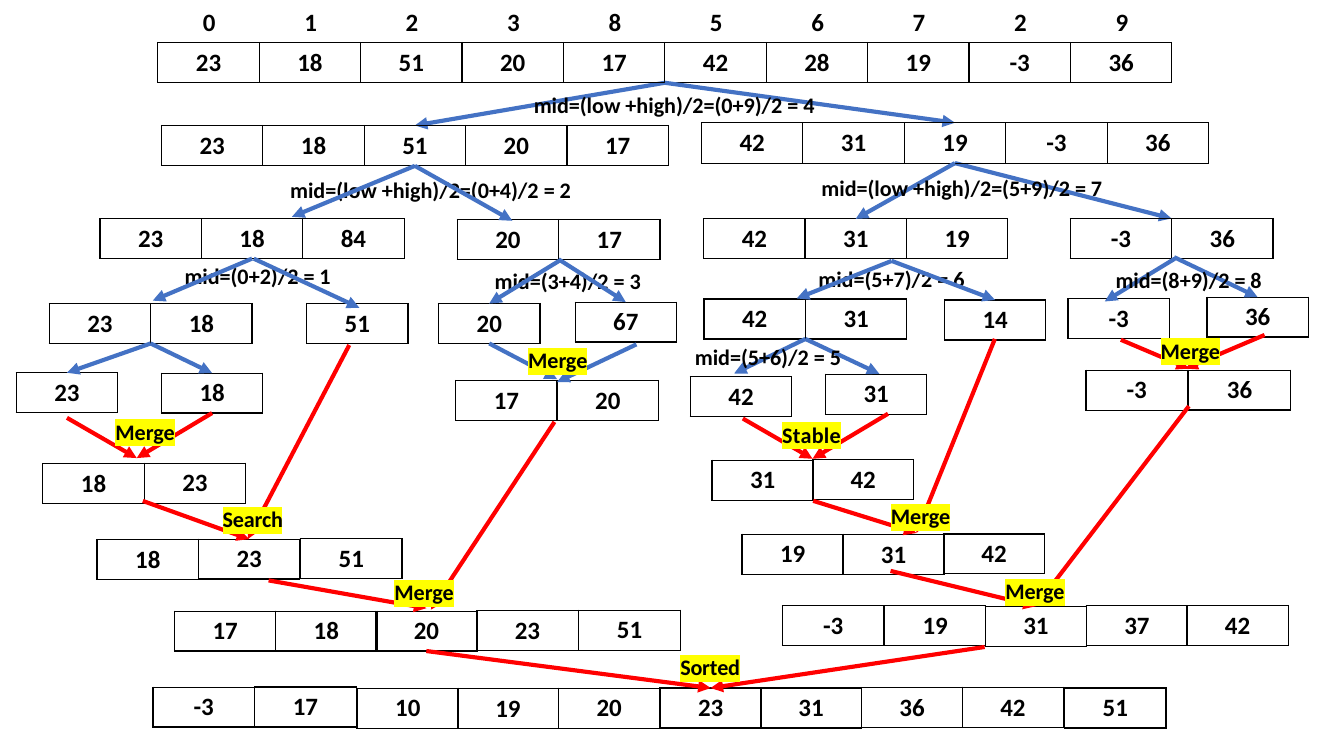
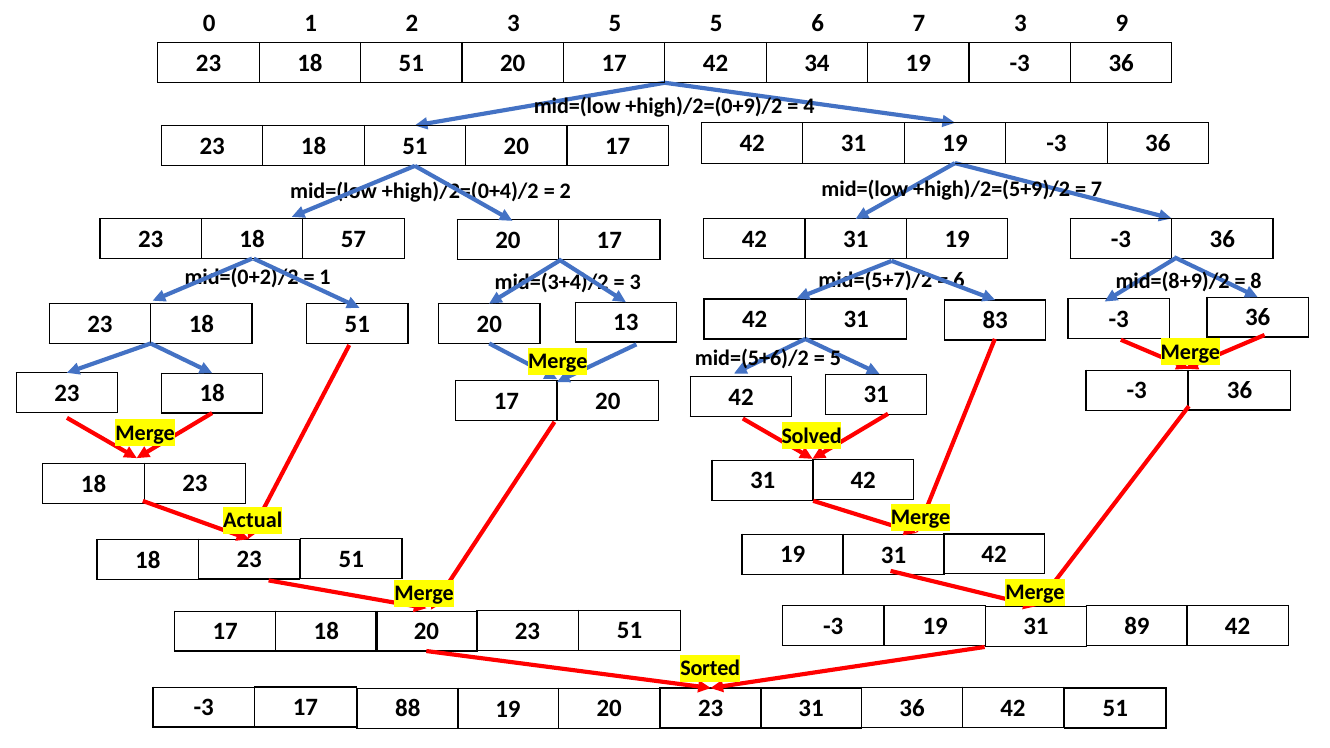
3 8: 8 -> 5
7 2: 2 -> 3
28: 28 -> 34
84: 84 -> 57
14: 14 -> 83
67: 67 -> 13
Stable: Stable -> Solved
Search: Search -> Actual
37: 37 -> 89
10: 10 -> 88
